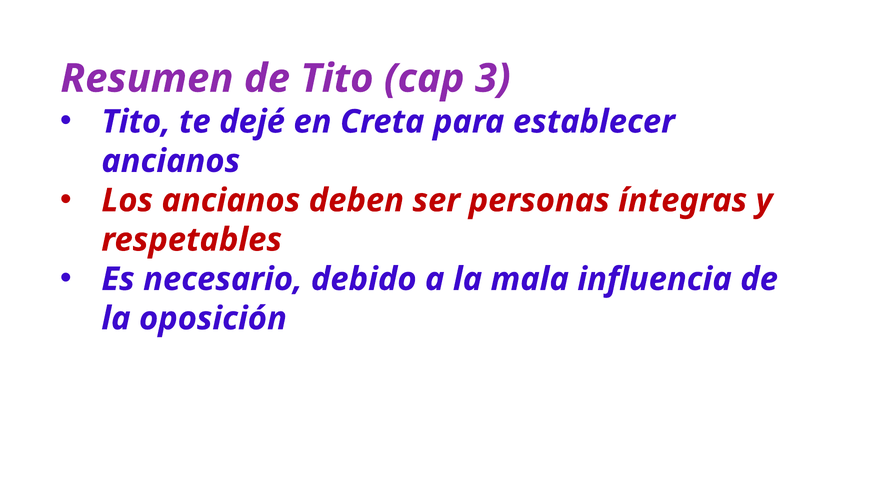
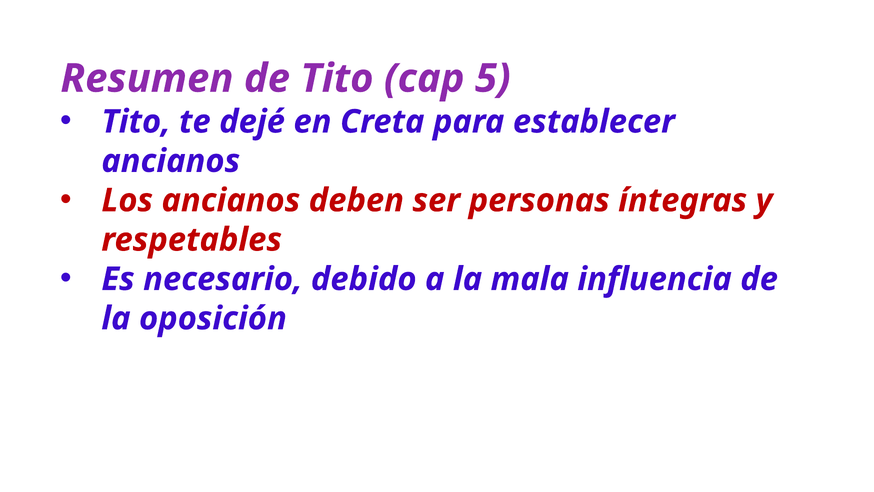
3: 3 -> 5
